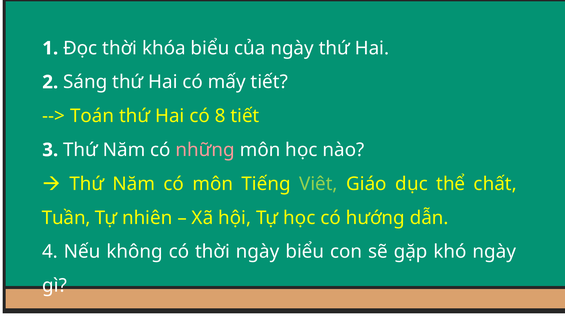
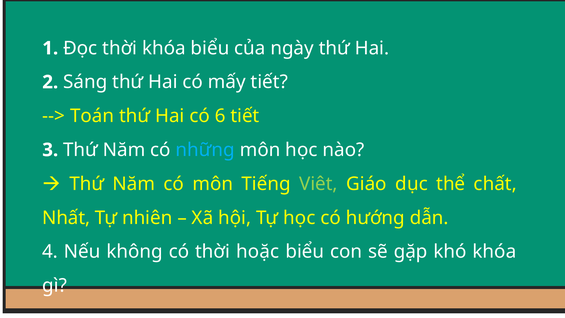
8: 8 -> 6
những colour: pink -> light blue
Tuần: Tuần -> Nhất
thời ngày: ngày -> hoặc
khó ngày: ngày -> khóa
